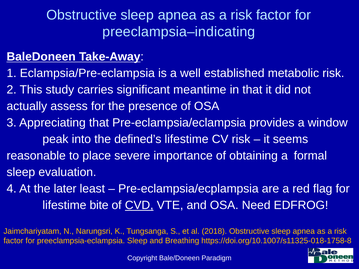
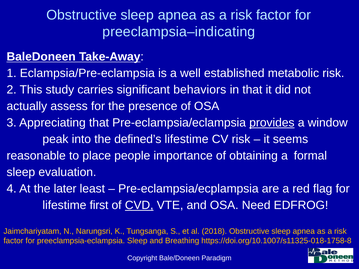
meantime: meantime -> behaviors
provides underline: none -> present
severe: severe -> people
bite: bite -> first
